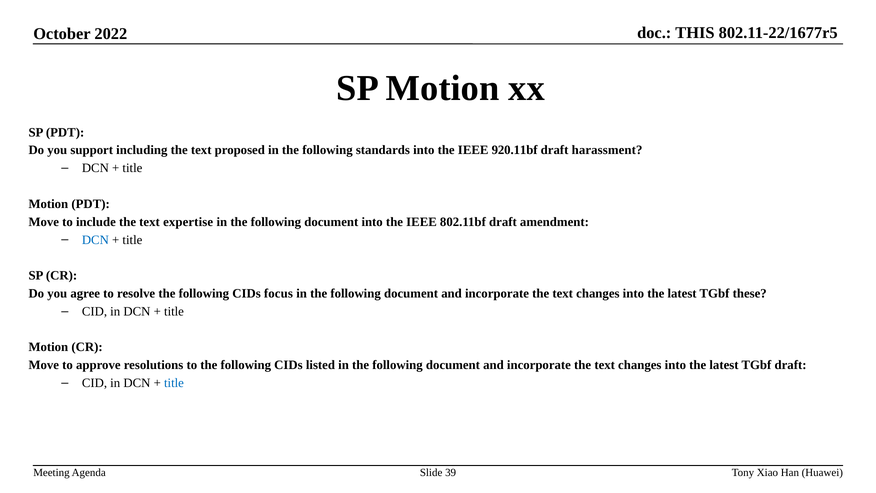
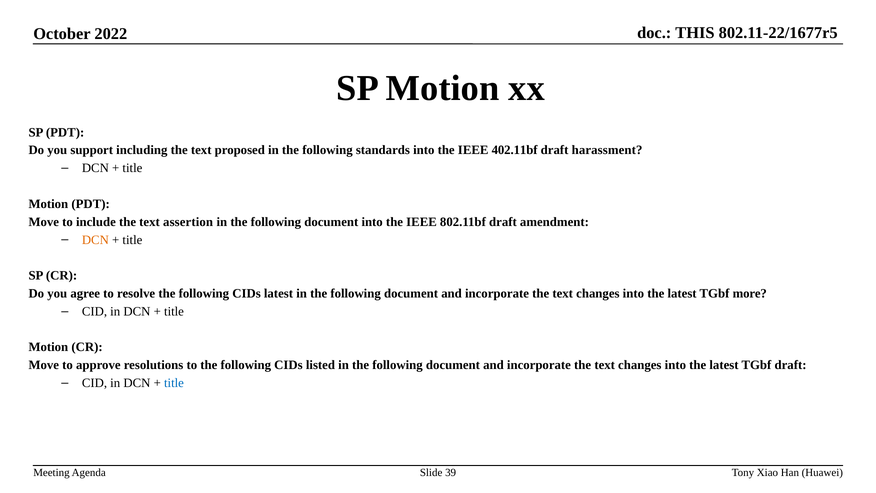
920.11bf: 920.11bf -> 402.11bf
expertise: expertise -> assertion
DCN at (95, 240) colour: blue -> orange
CIDs focus: focus -> latest
these: these -> more
